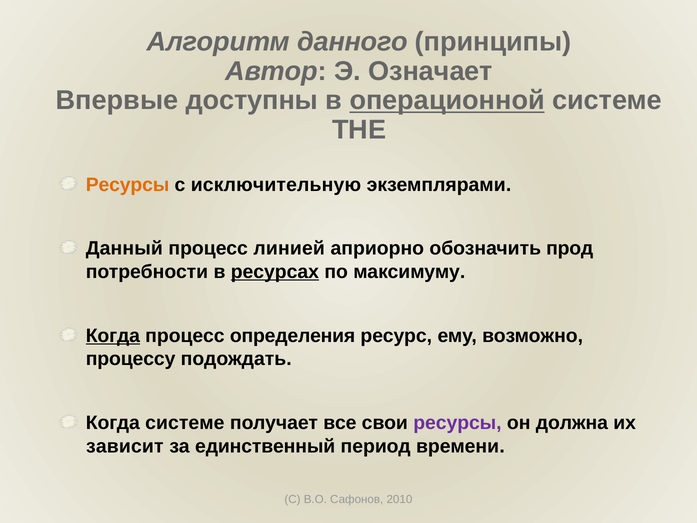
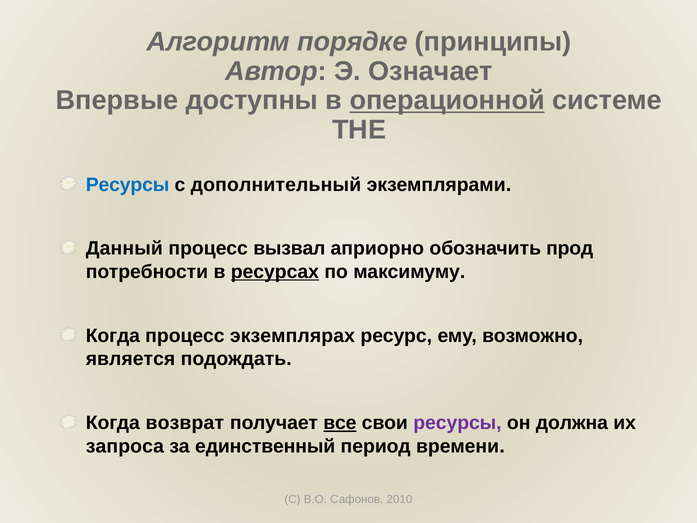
данного: данного -> порядке
Ресурсы at (128, 185) colour: orange -> blue
исключительную: исключительную -> дополнительный
линией: линией -> вызвал
Когда at (113, 336) underline: present -> none
определения: определения -> экземплярах
процессу: процессу -> является
Когда системе: системе -> возврат
все underline: none -> present
зависит: зависит -> запроса
